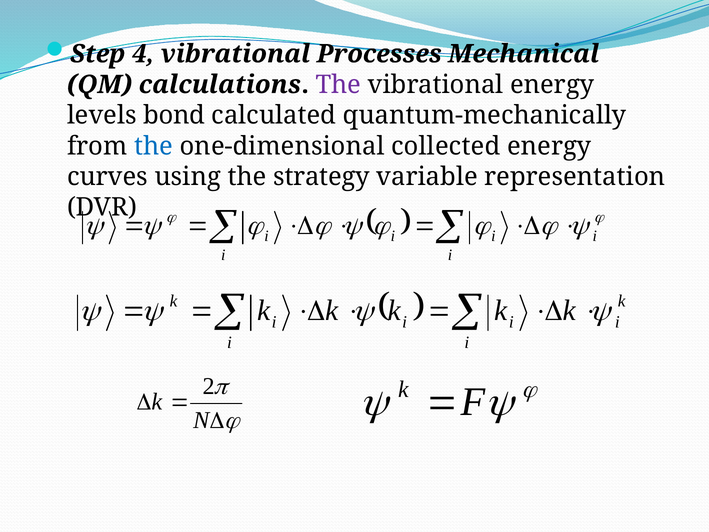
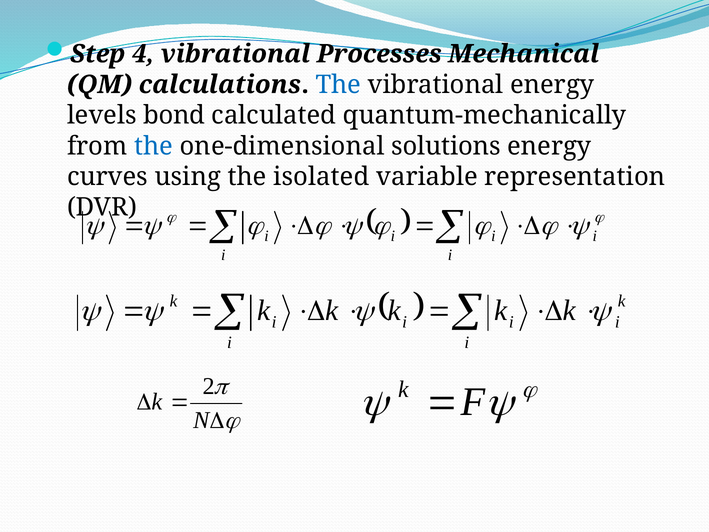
The at (338, 85) colour: purple -> blue
collected: collected -> solutions
strategy: strategy -> isolated
